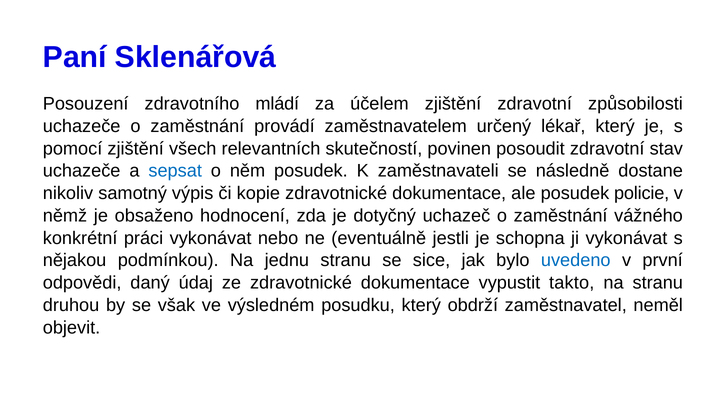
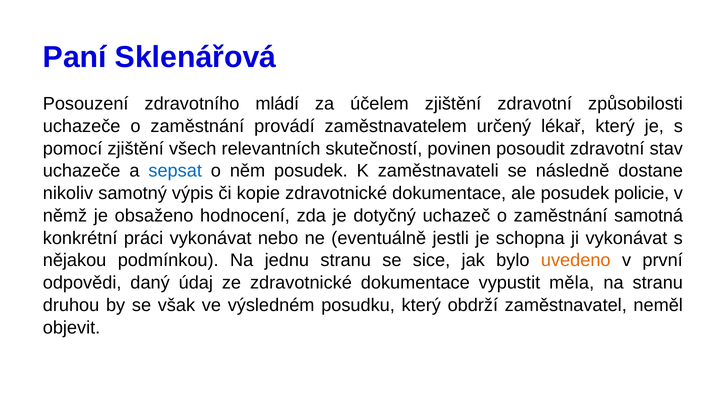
vážného: vážného -> samotná
uvedeno colour: blue -> orange
takto: takto -> měla
